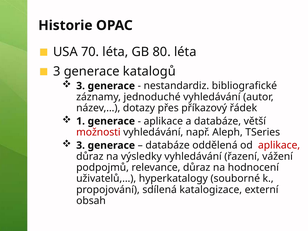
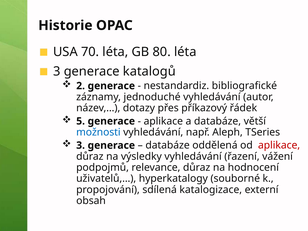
3 at (81, 86): 3 -> 2
1: 1 -> 5
možnosti colour: red -> blue
